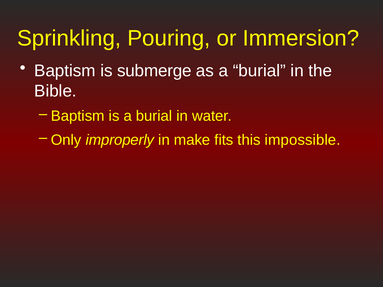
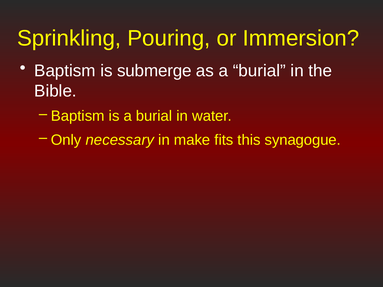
improperly: improperly -> necessary
impossible: impossible -> synagogue
